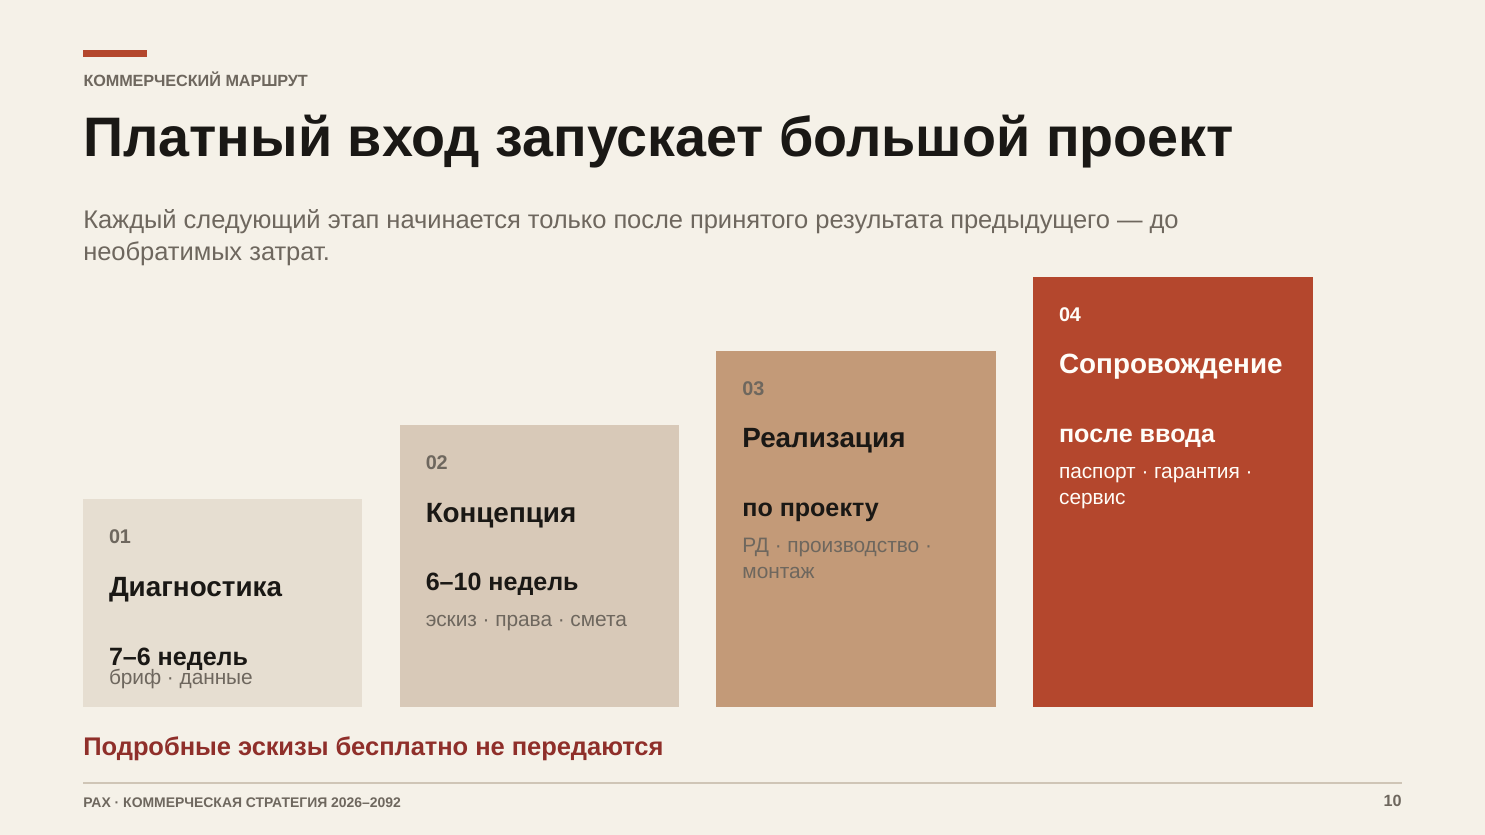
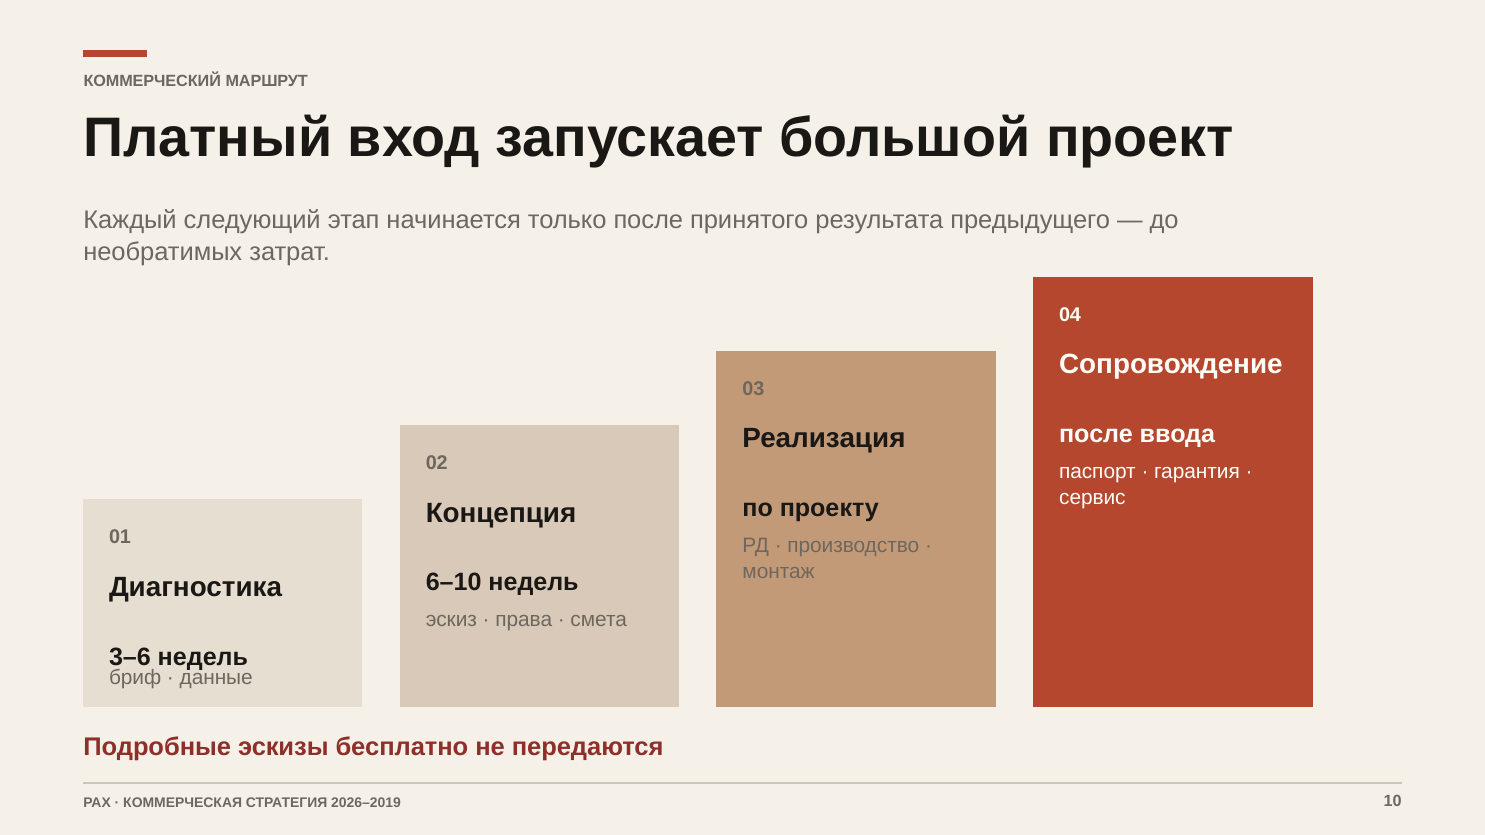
7–6: 7–6 -> 3–6
2026–2092: 2026–2092 -> 2026–2019
